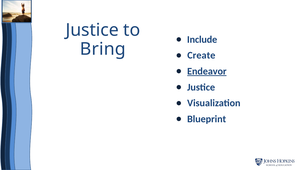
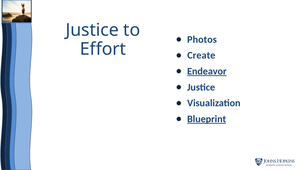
Include: Include -> Photos
Bring: Bring -> Effort
Blueprint underline: none -> present
